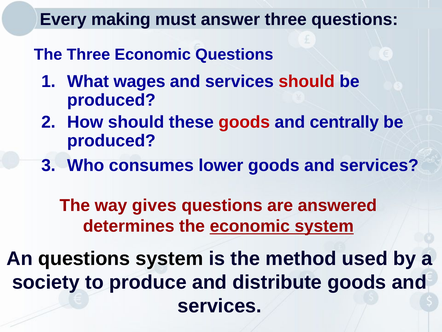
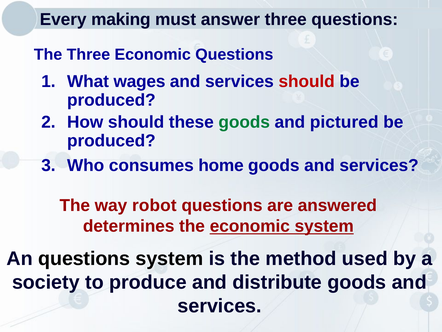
goods at (244, 122) colour: red -> green
centrally: centrally -> pictured
lower: lower -> home
gives: gives -> robot
